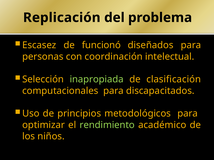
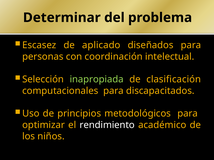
Replicación: Replicación -> Determinar
funcionó: funcionó -> aplicado
rendimiento colour: light green -> white
